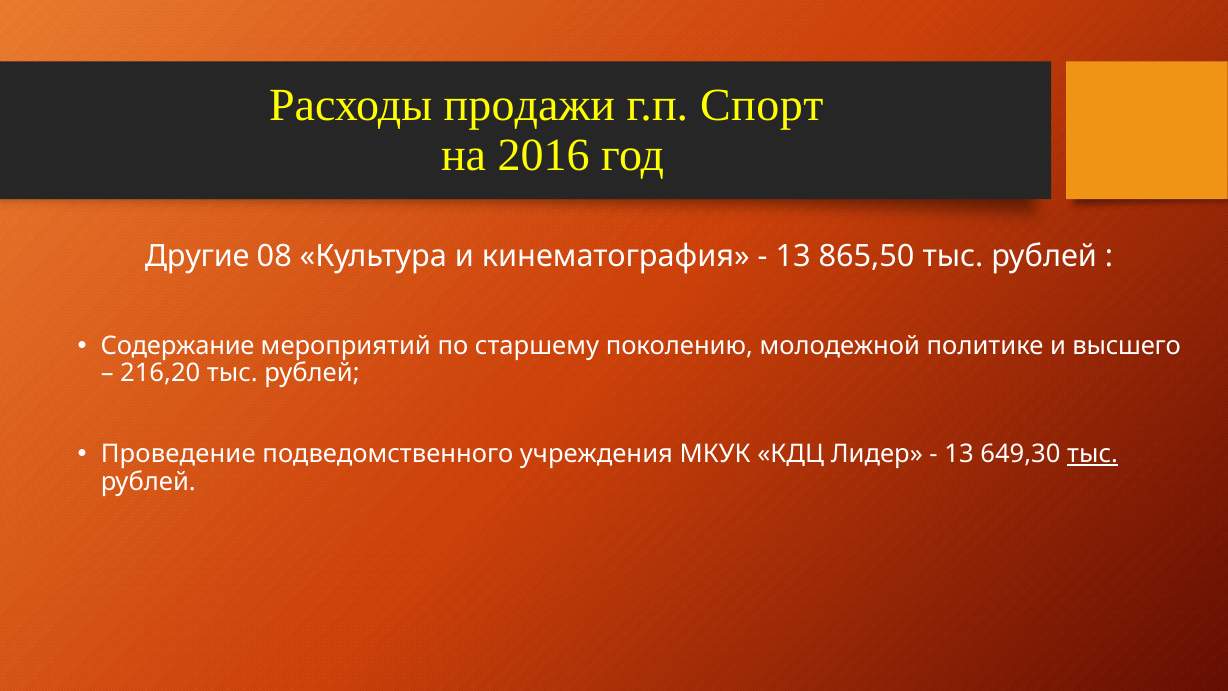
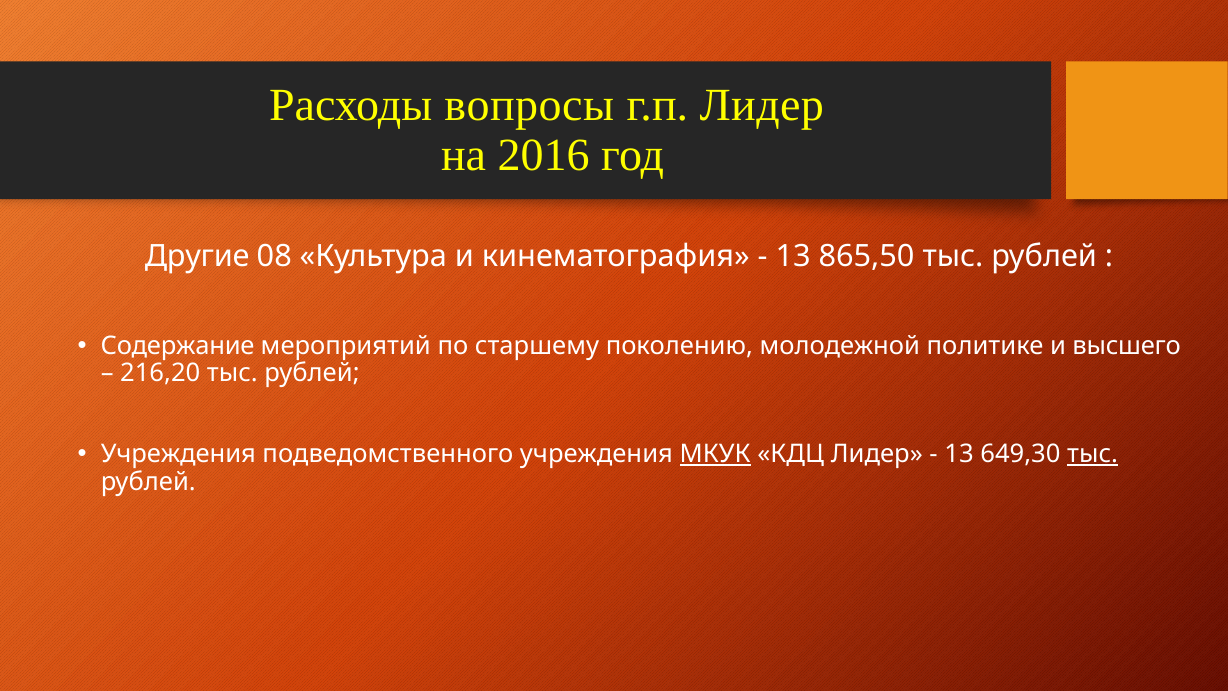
продажи: продажи -> вопросы
г.п Спорт: Спорт -> Лидер
Проведение at (178, 454): Проведение -> Учреждения
МКУК underline: none -> present
